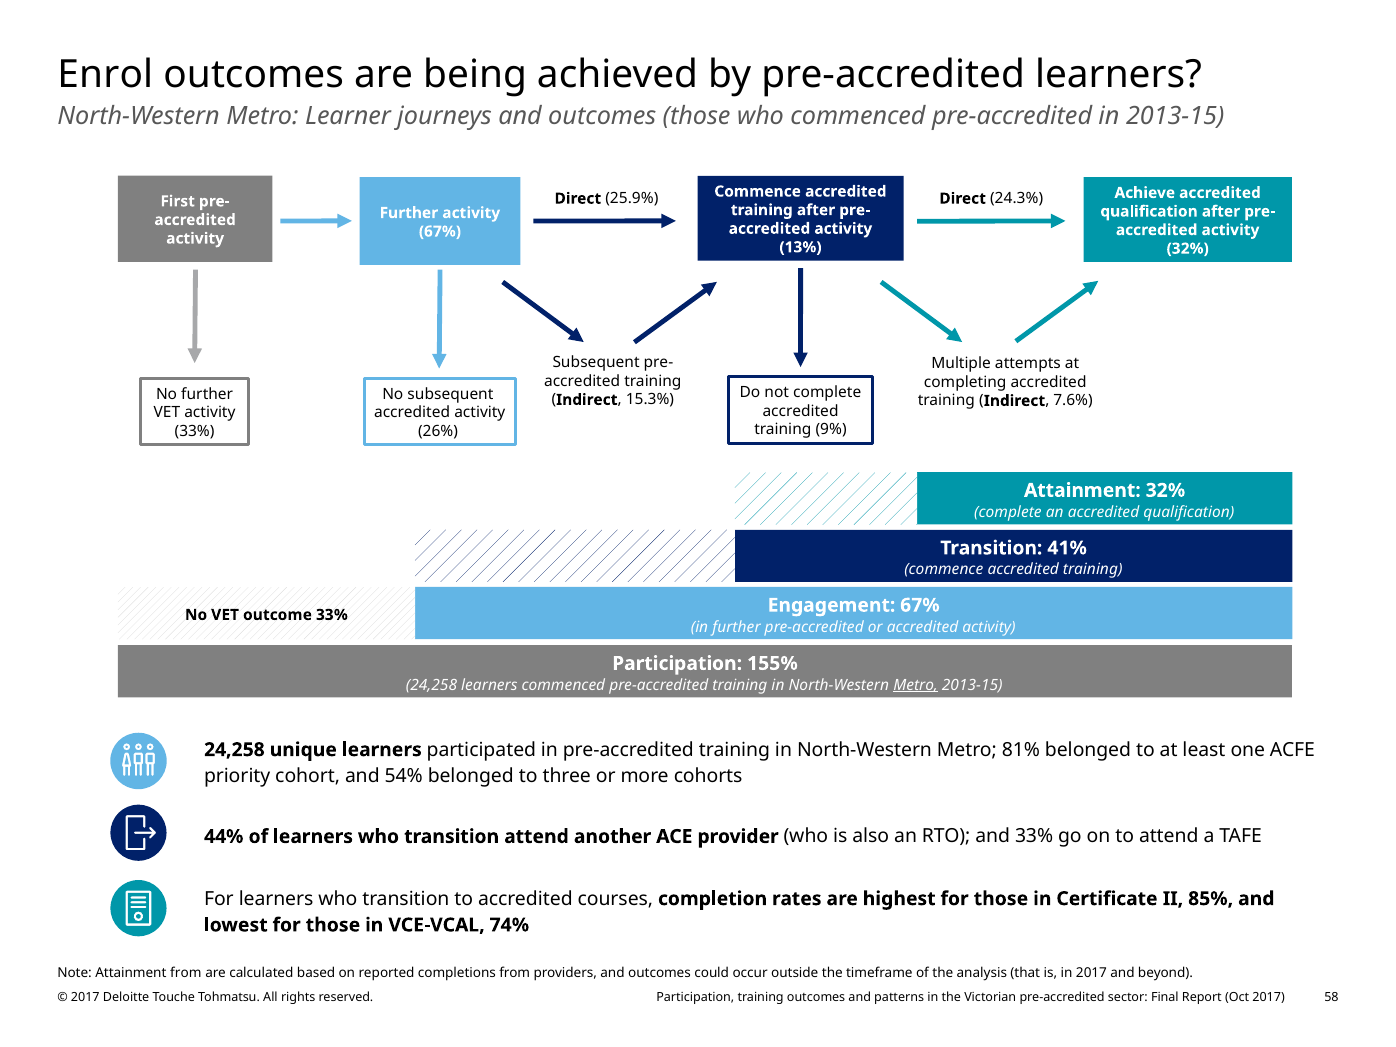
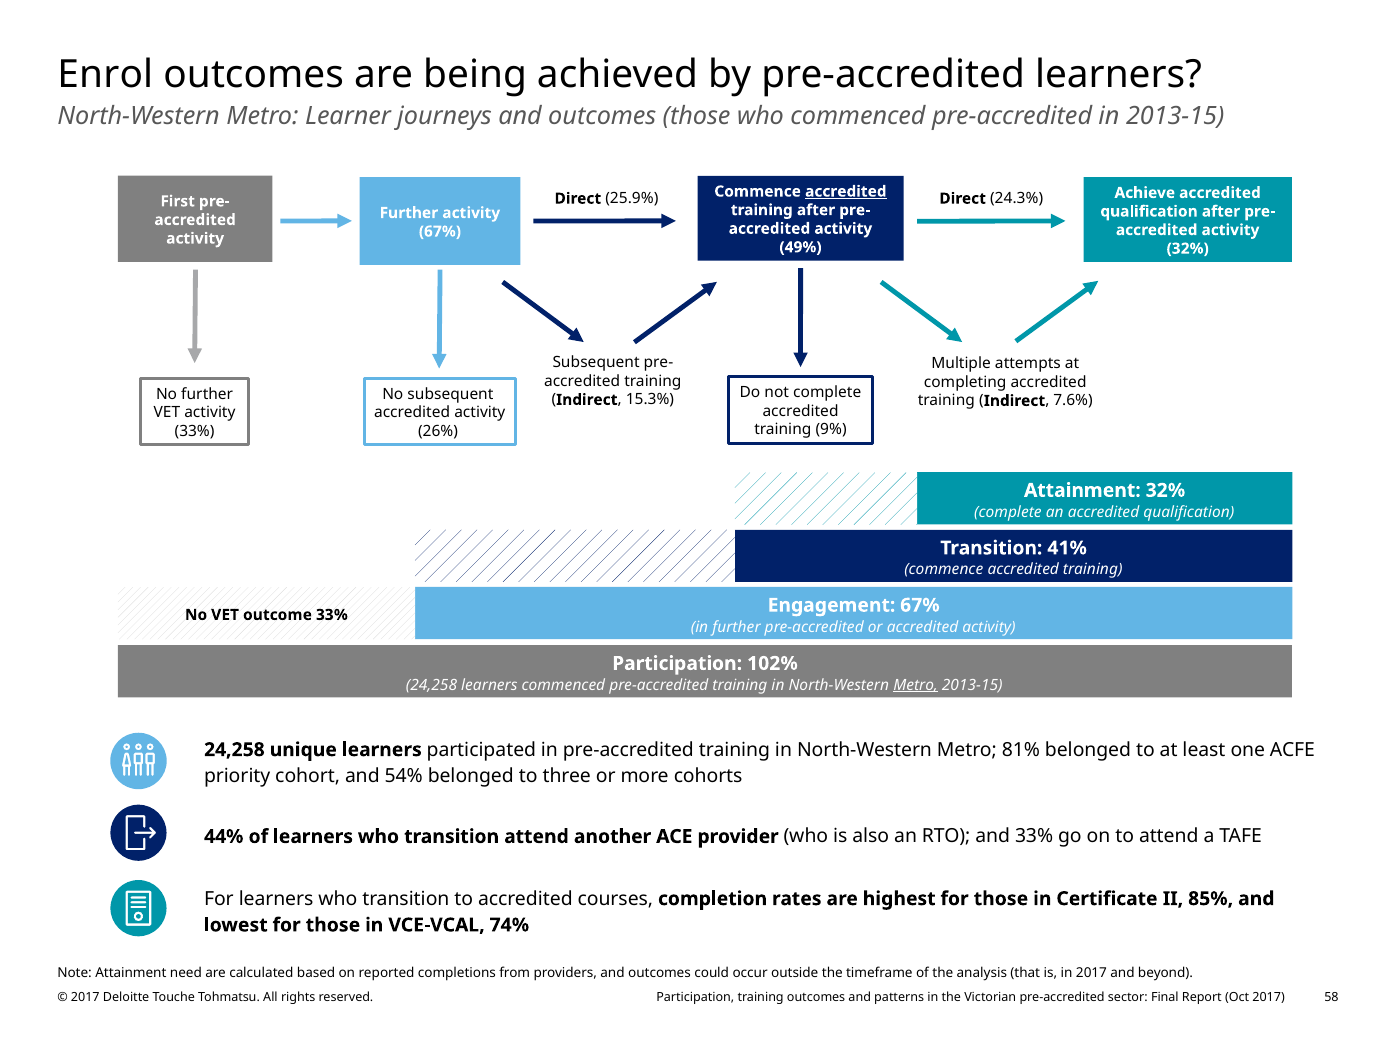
accredited at (846, 191) underline: none -> present
13%: 13% -> 49%
155%: 155% -> 102%
Attainment from: from -> need
